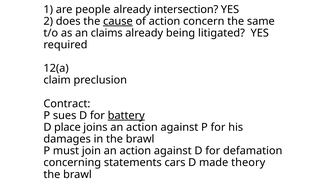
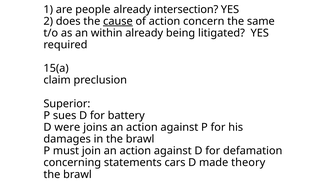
claims: claims -> within
12(a: 12(a -> 15(a
Contract: Contract -> Superior
battery underline: present -> none
place: place -> were
